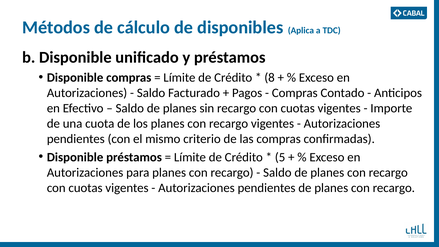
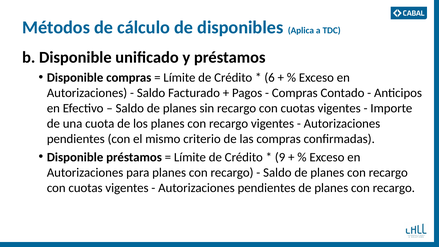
8: 8 -> 6
5: 5 -> 9
